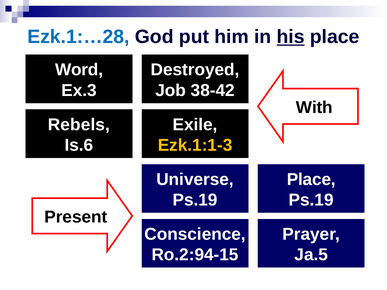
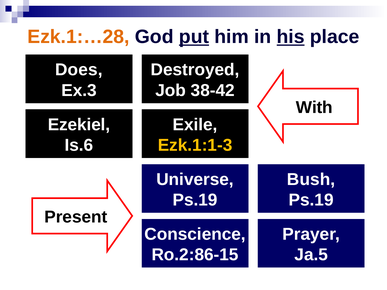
Ezk.1:…28 colour: blue -> orange
put underline: none -> present
Word: Word -> Does
Rebels: Rebels -> Ezekiel
Place at (311, 180): Place -> Bush
Ro.2:94-15: Ro.2:94-15 -> Ro.2:86-15
